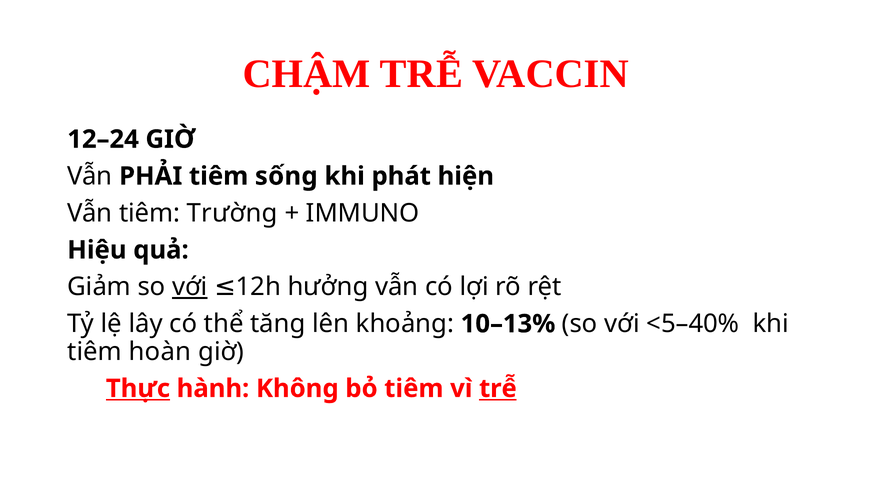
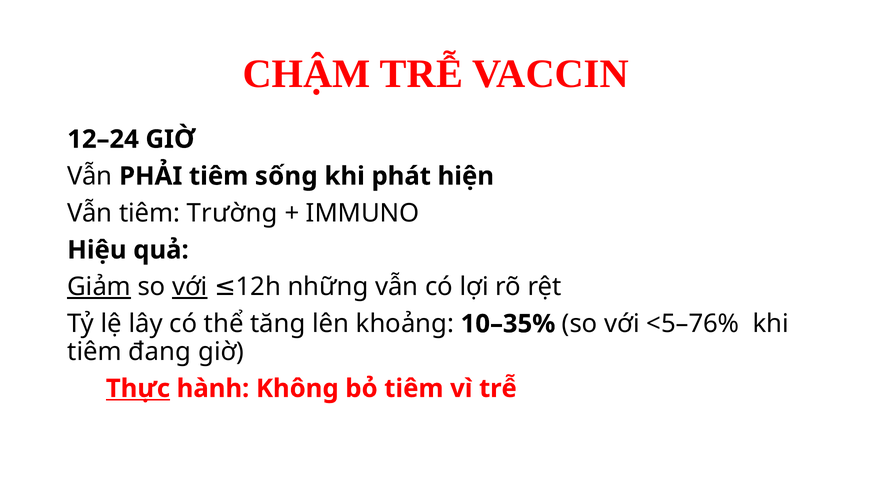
Giảm underline: none -> present
hưởng: hưởng -> những
10–13%: 10–13% -> 10–35%
<5–40%: <5–40% -> <5–76%
hoàn: hoàn -> đang
trễ at (498, 389) underline: present -> none
